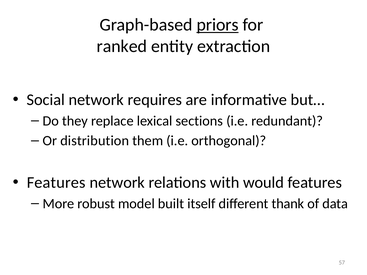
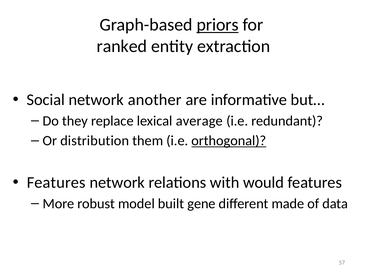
requires: requires -> another
sections: sections -> average
orthogonal underline: none -> present
itself: itself -> gene
thank: thank -> made
